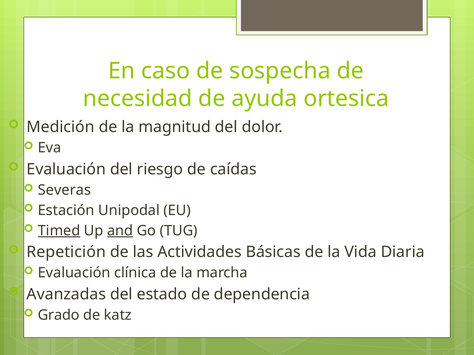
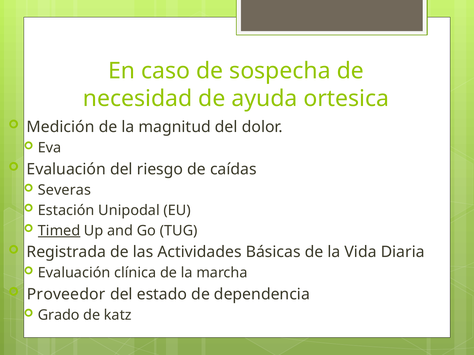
and underline: present -> none
Repetición: Repetición -> Registrada
Avanzadas: Avanzadas -> Proveedor
